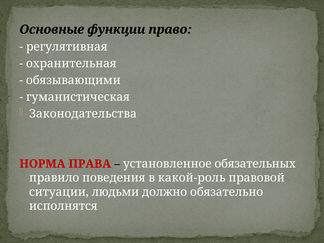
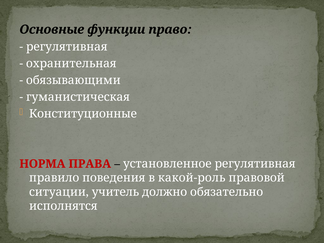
Законодательства: Законодательства -> Конституционные
установленное обязательных: обязательных -> регулятивная
людьми: людьми -> учитель
